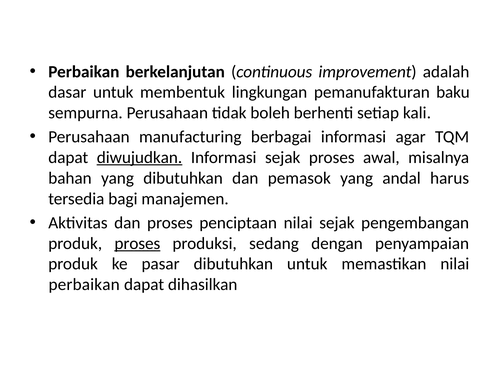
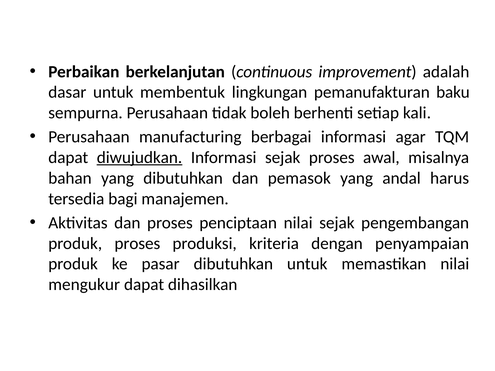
proses at (137, 244) underline: present -> none
sedang: sedang -> kriteria
perbaikan at (84, 285): perbaikan -> mengukur
